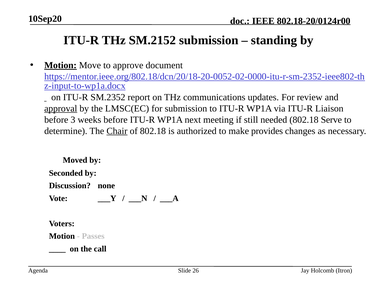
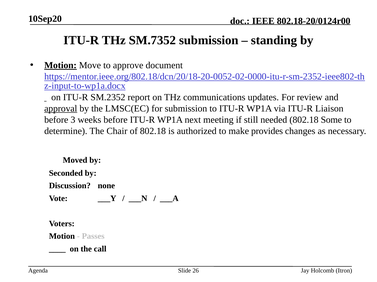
SM.2152: SM.2152 -> SM.7352
Serve: Serve -> Some
Chair underline: present -> none
